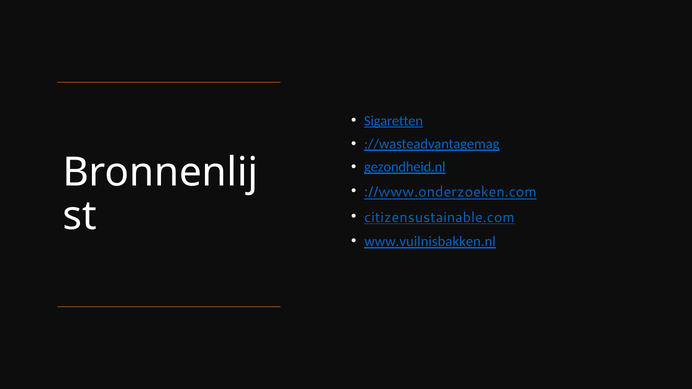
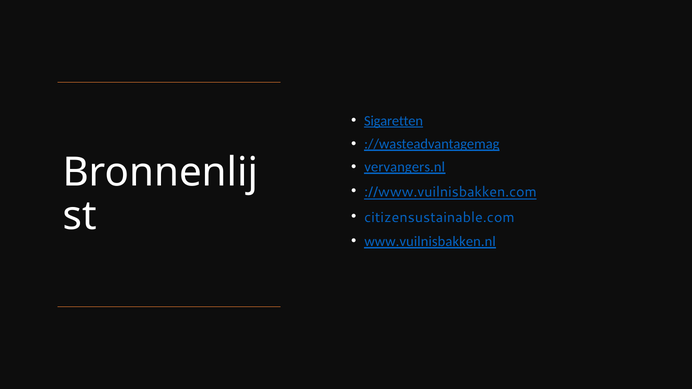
gezondheid.nl: gezondheid.nl -> vervangers.nl
://www.onderzoeken.com: ://www.onderzoeken.com -> ://www.vuilnisbakken.com
citizensustainable.com underline: present -> none
